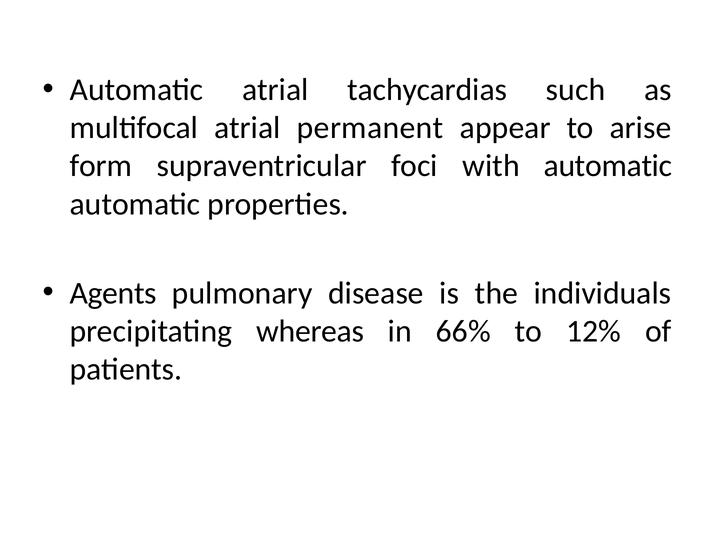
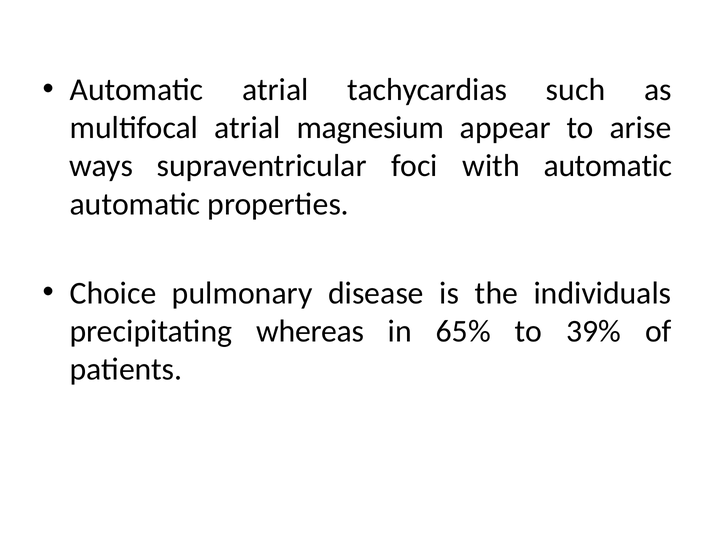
permanent: permanent -> magnesium
form: form -> ways
Agents: Agents -> Choice
66%: 66% -> 65%
12%: 12% -> 39%
